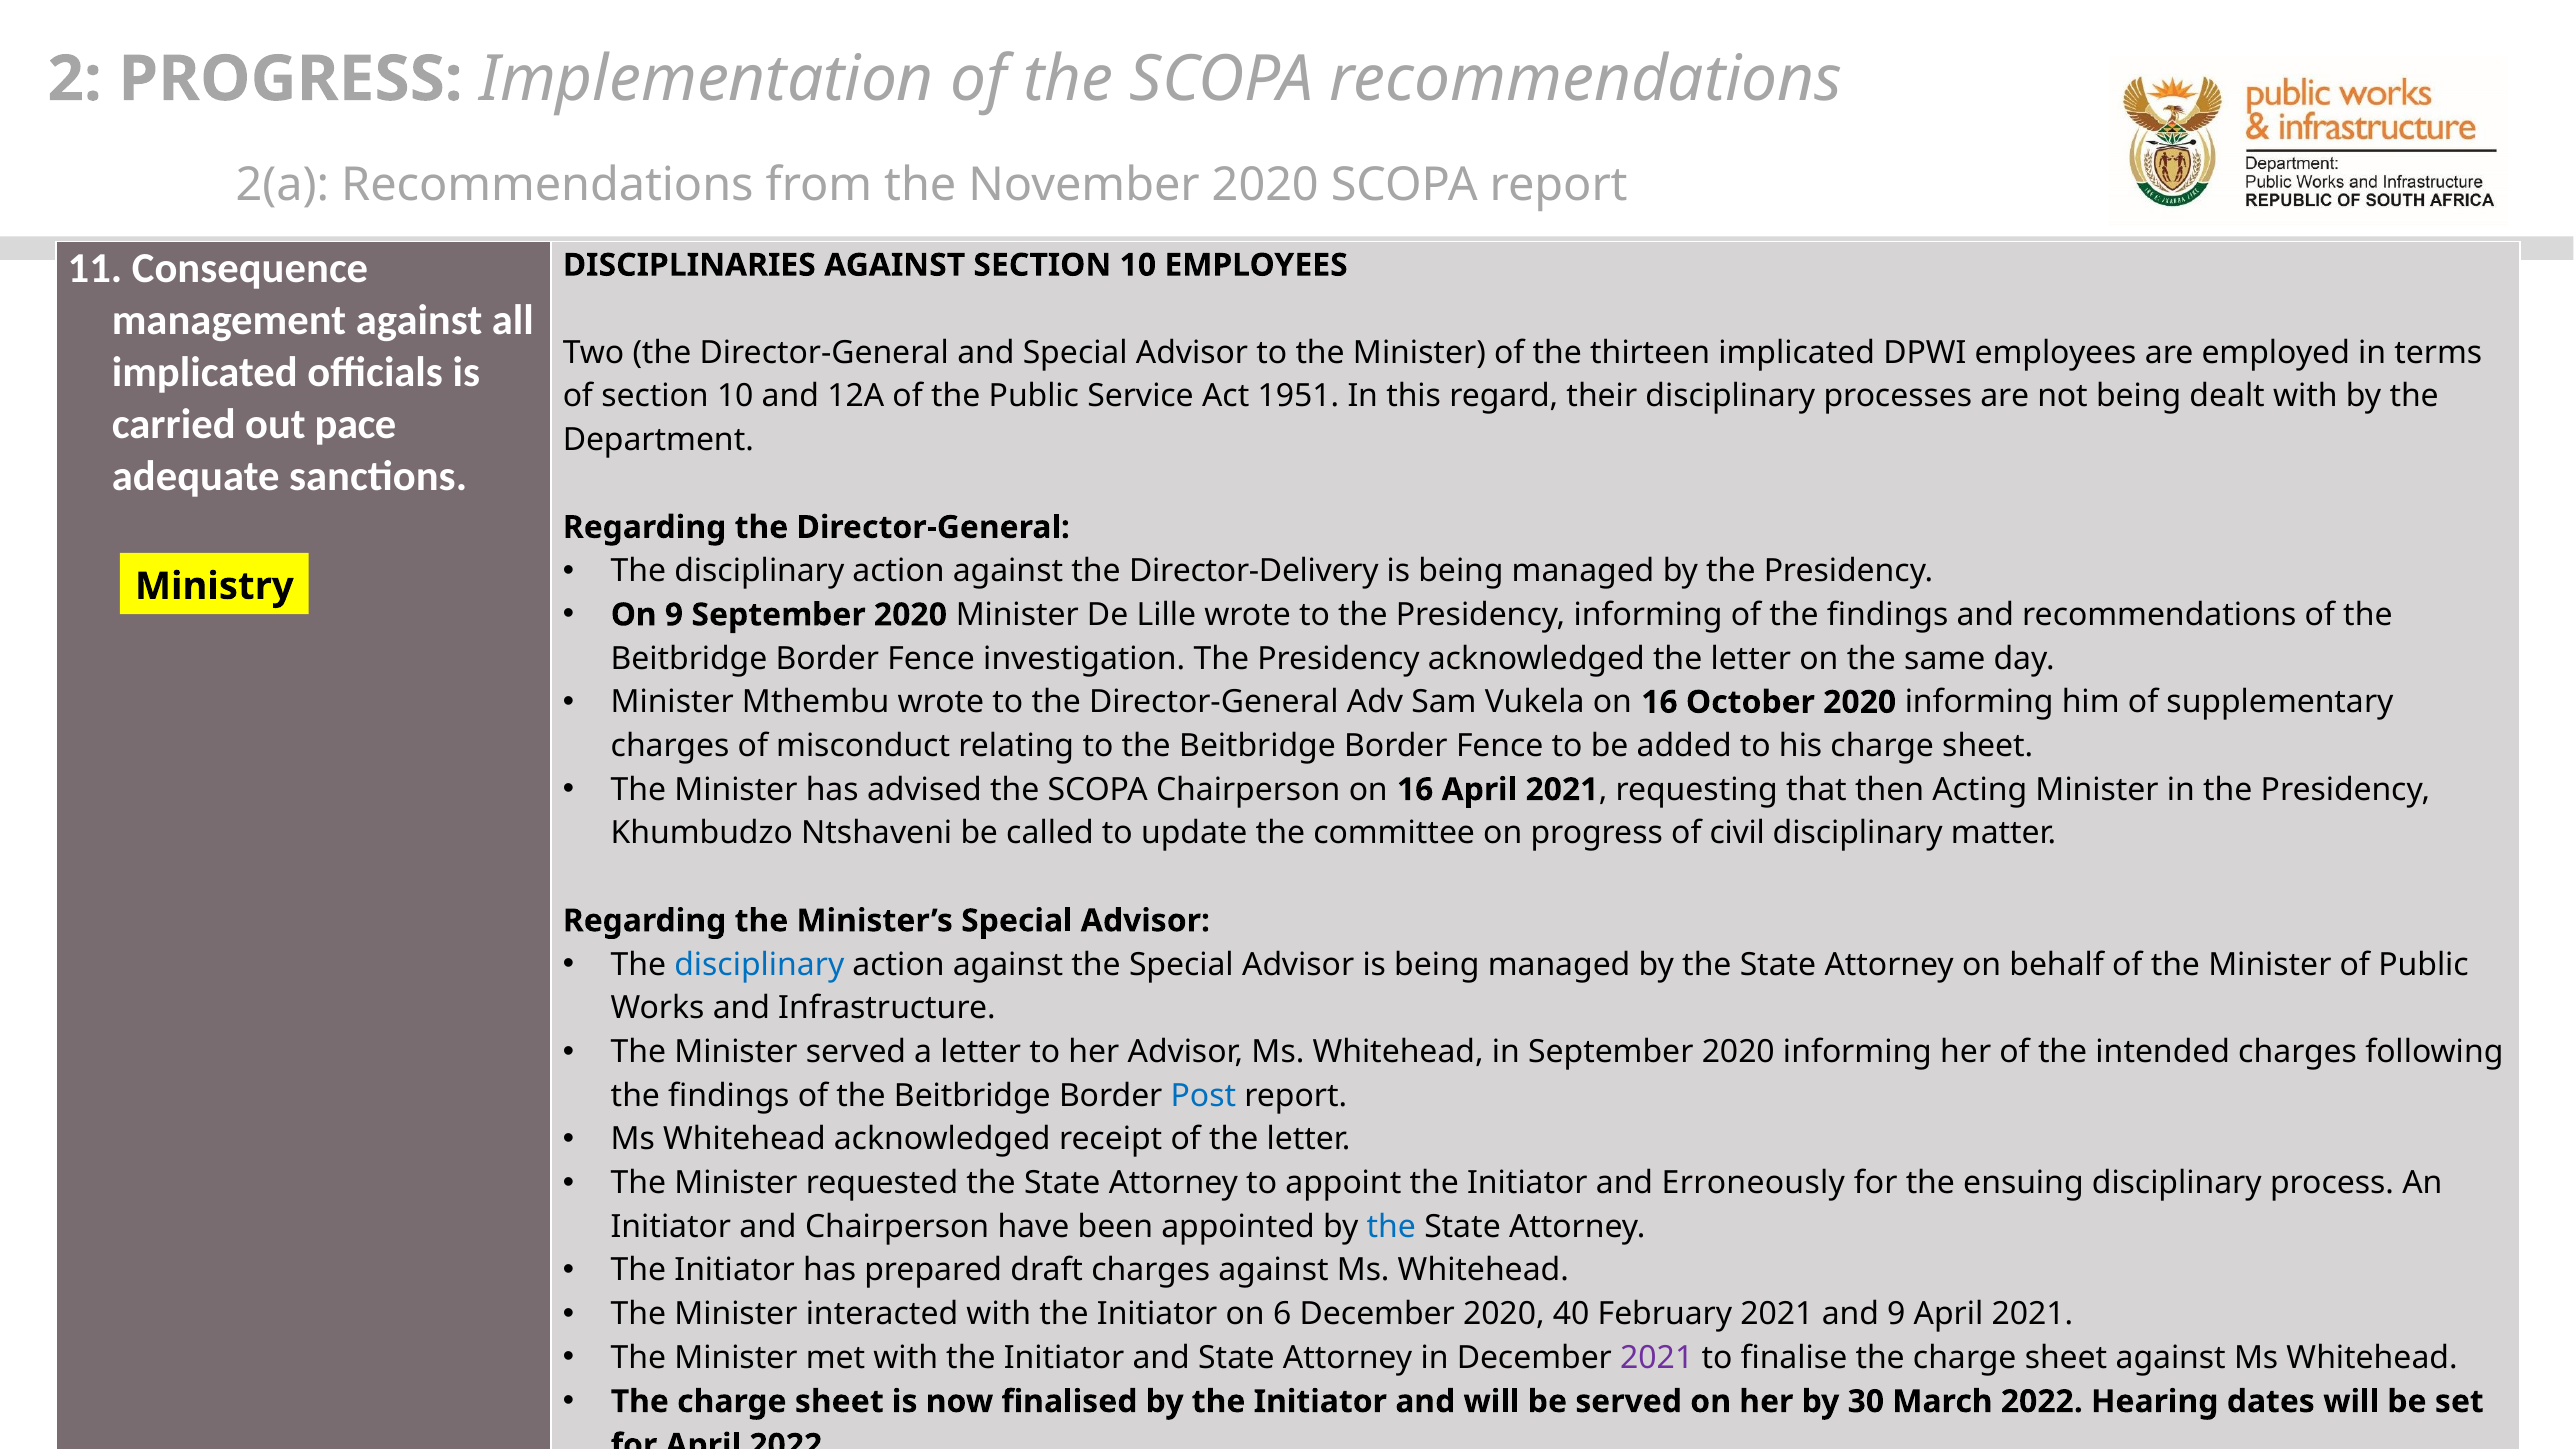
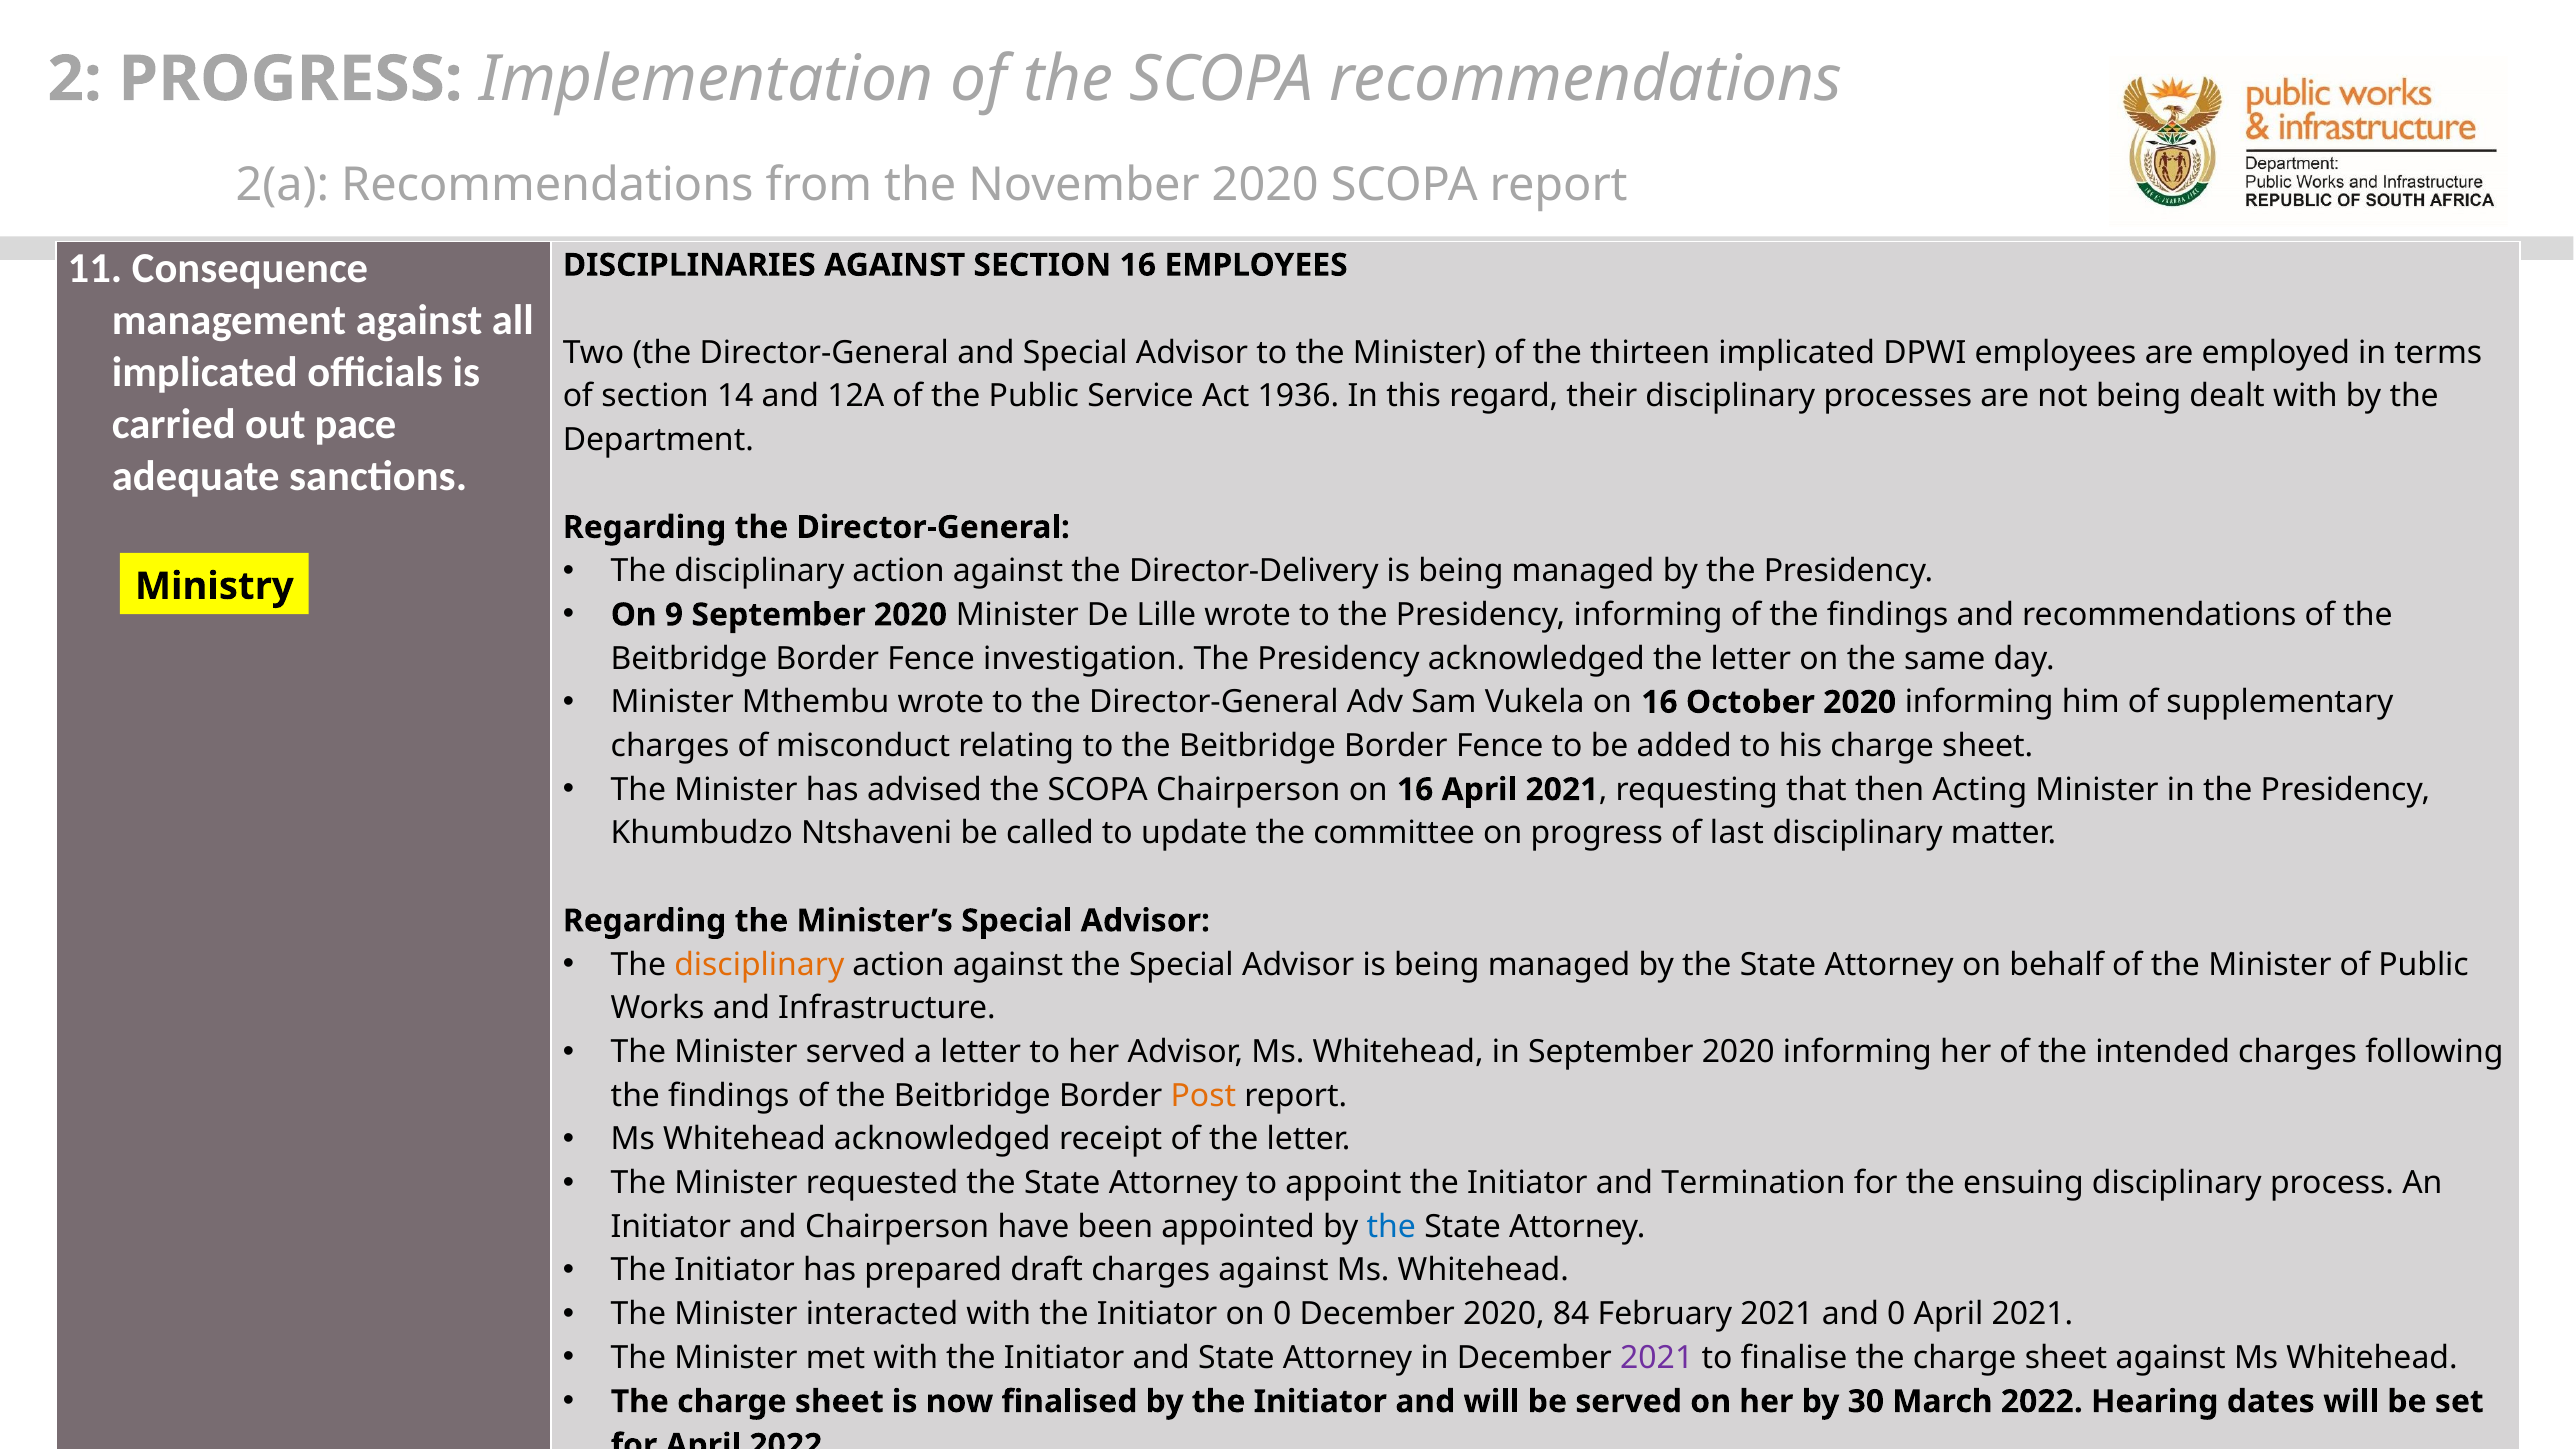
AGAINST SECTION 10: 10 -> 16
of section 10: 10 -> 14
1951: 1951 -> 1936
civil: civil -> last
disciplinary at (759, 965) colour: blue -> orange
Post colour: blue -> orange
Erroneously: Erroneously -> Termination
on 6: 6 -> 0
40: 40 -> 84
and 9: 9 -> 0
